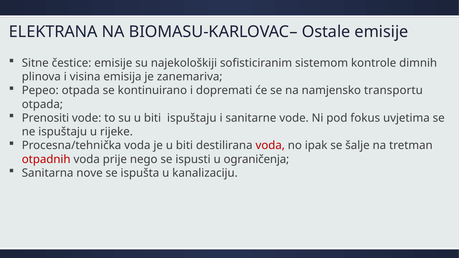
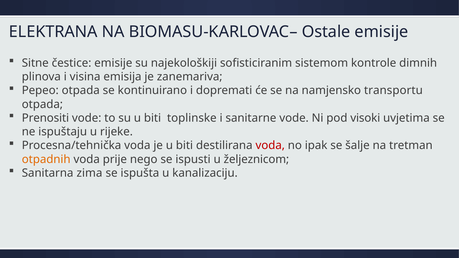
biti ispuštaju: ispuštaju -> toplinske
fokus: fokus -> visoki
otpadnih colour: red -> orange
ograničenja: ograničenja -> željeznicom
nove: nove -> zima
